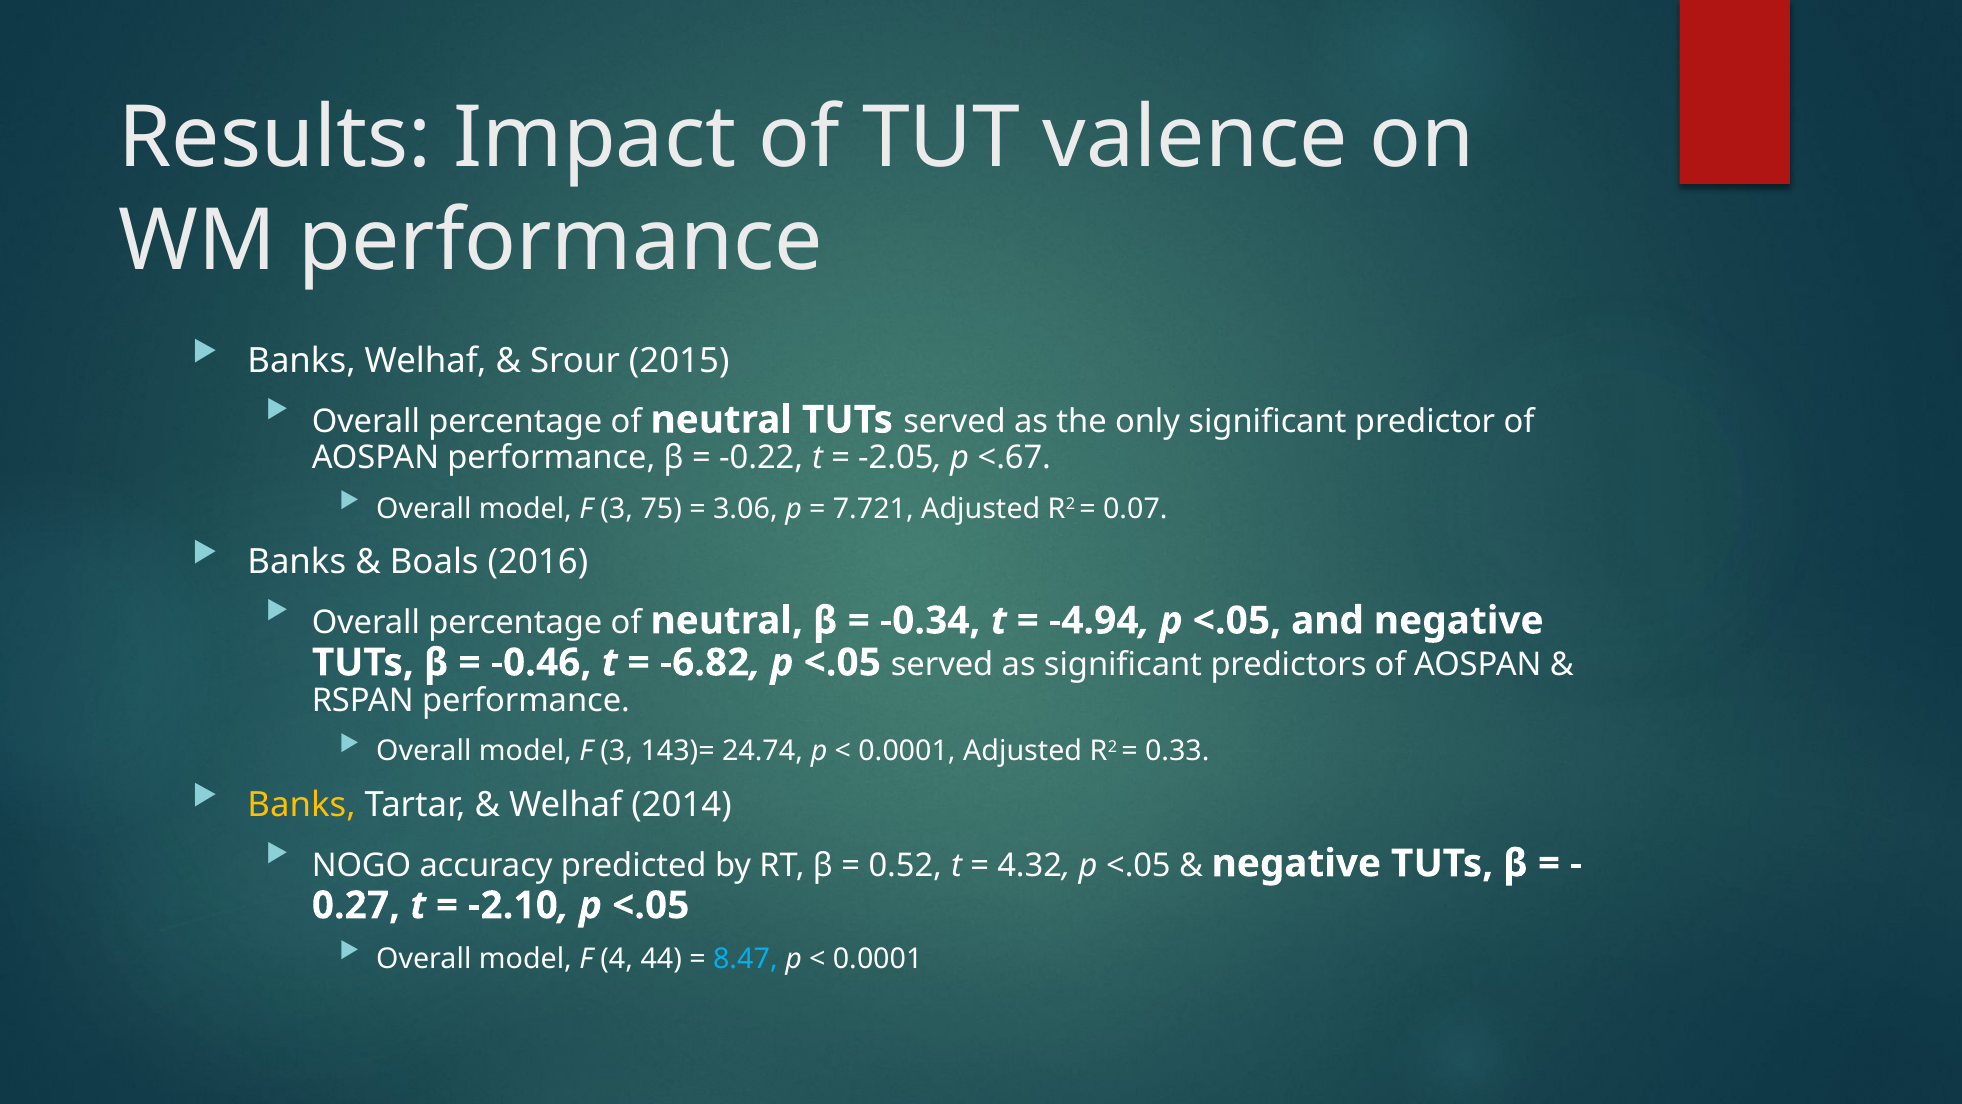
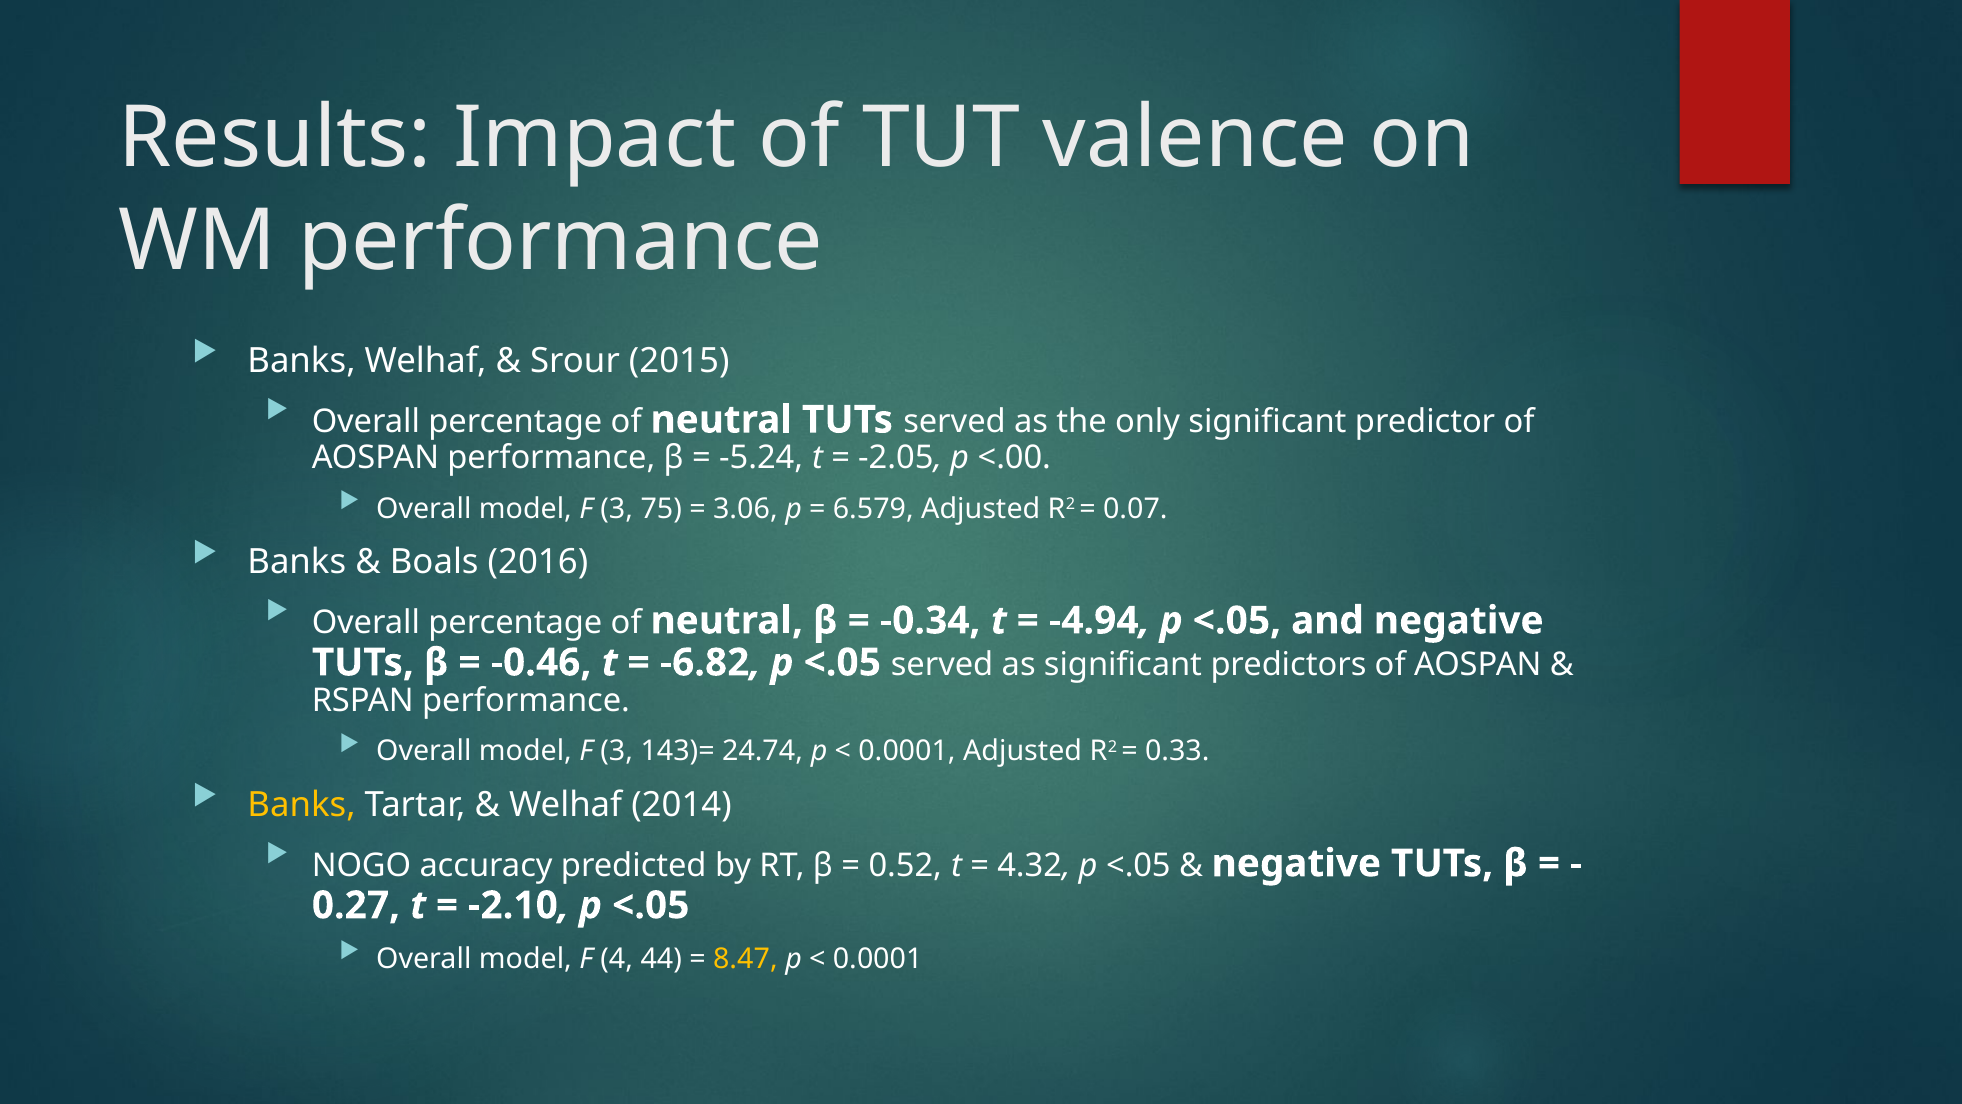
-0.22: -0.22 -> -5.24
<.67: <.67 -> <.00
7.721: 7.721 -> 6.579
8.47 colour: light blue -> yellow
